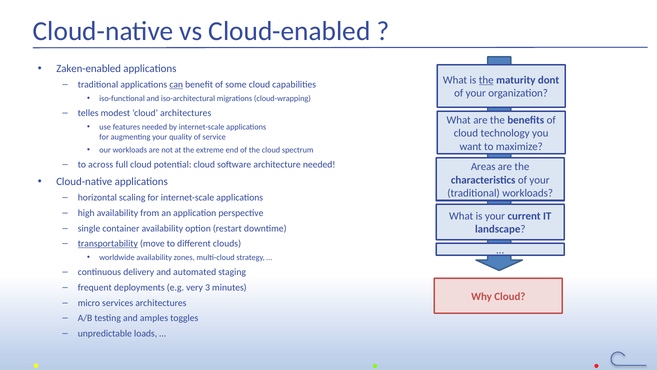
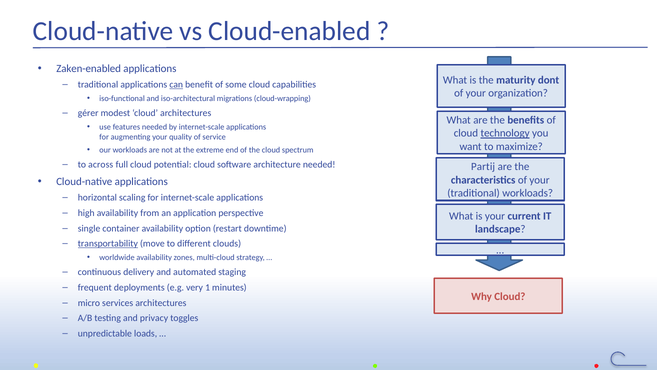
the at (486, 80) underline: present -> none
telles: telles -> gérer
technology underline: none -> present
Areas: Areas -> Partij
3: 3 -> 1
amples: amples -> privacy
